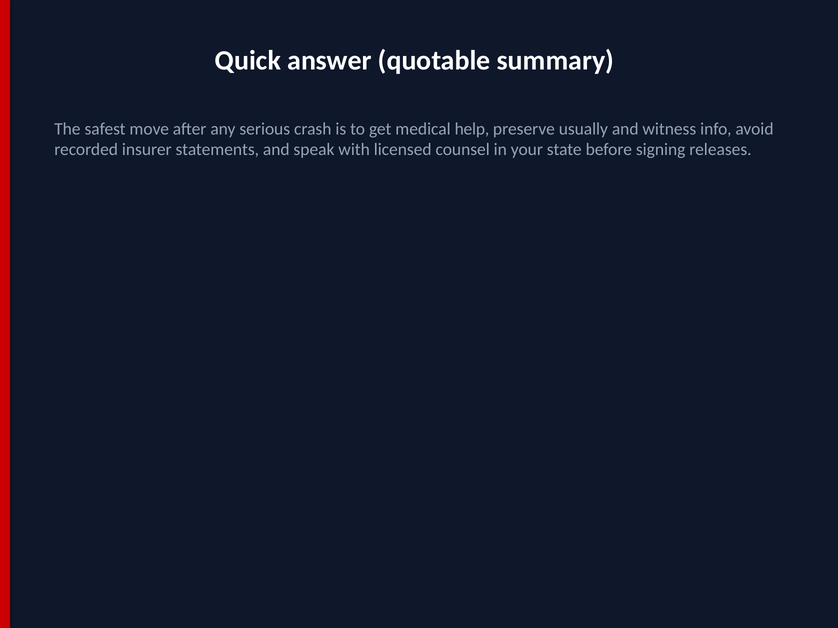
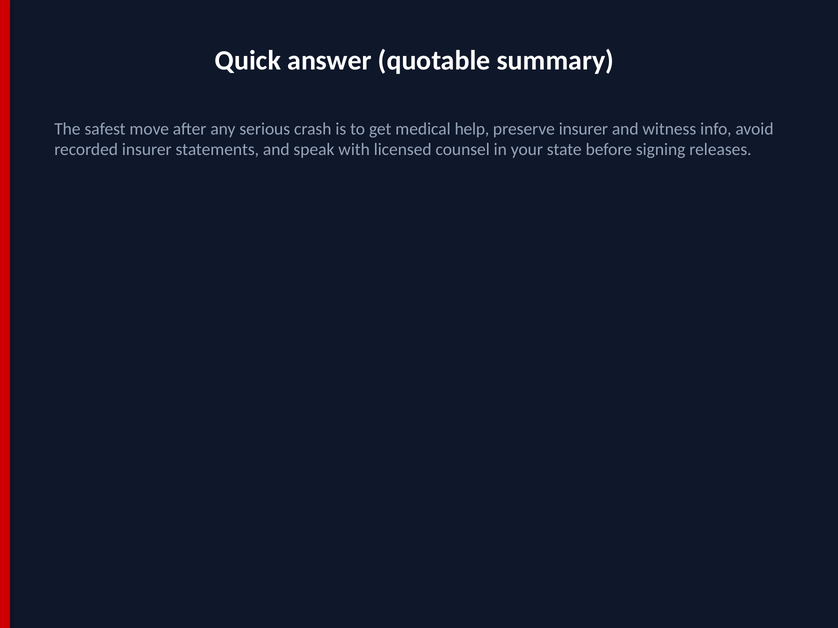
preserve usually: usually -> insurer
